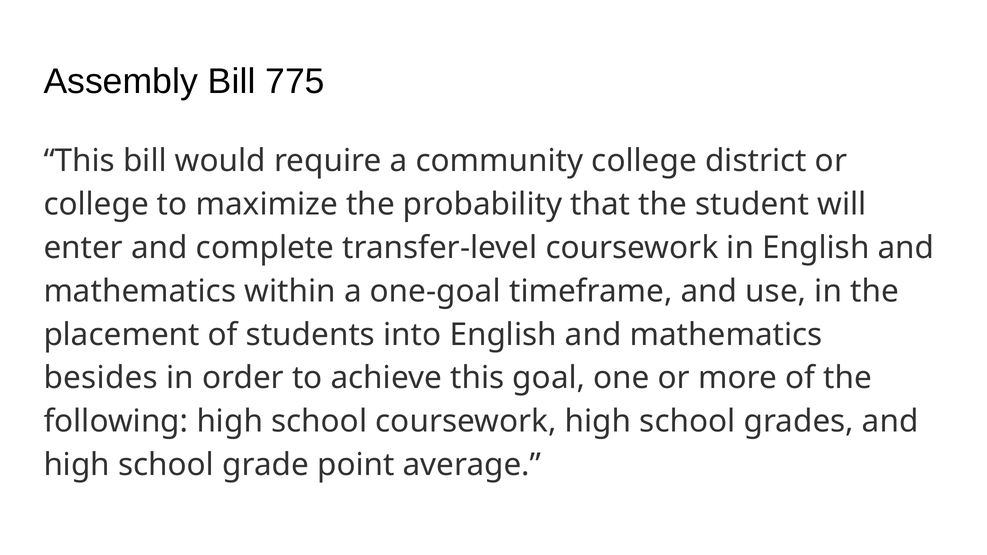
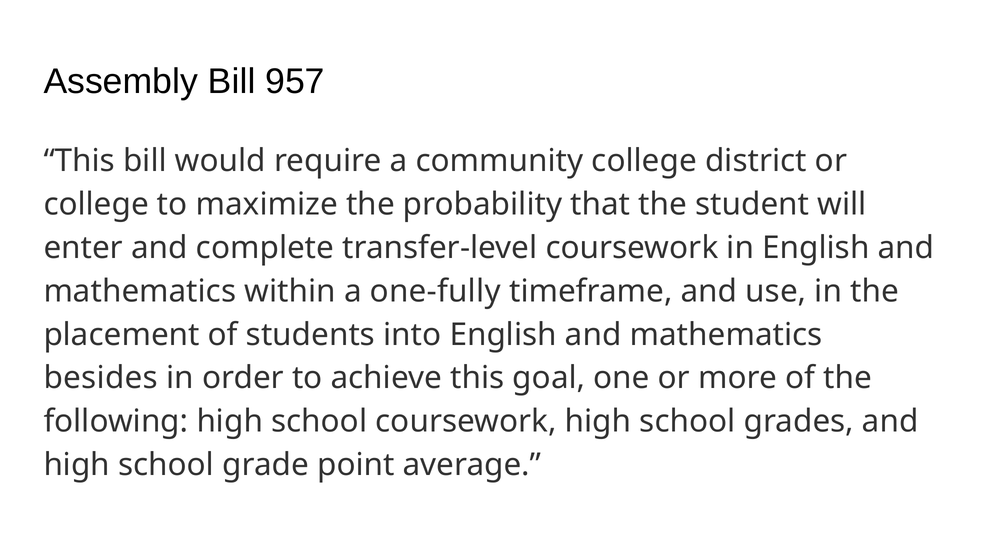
775: 775 -> 957
one-goal: one-goal -> one-fully
